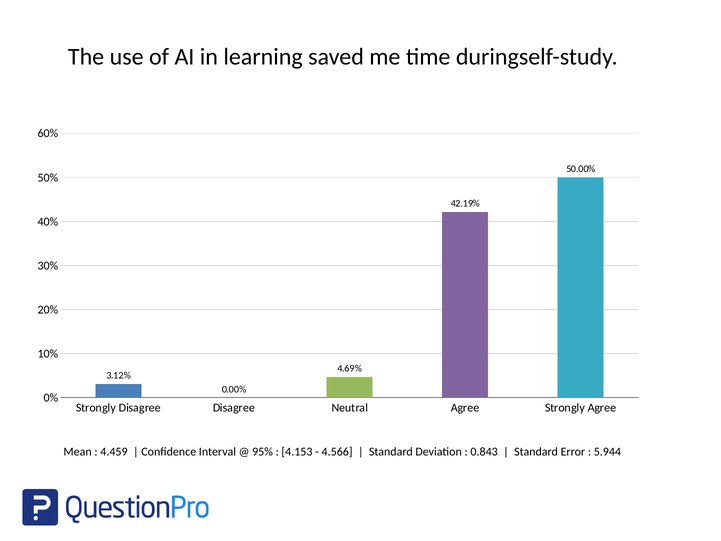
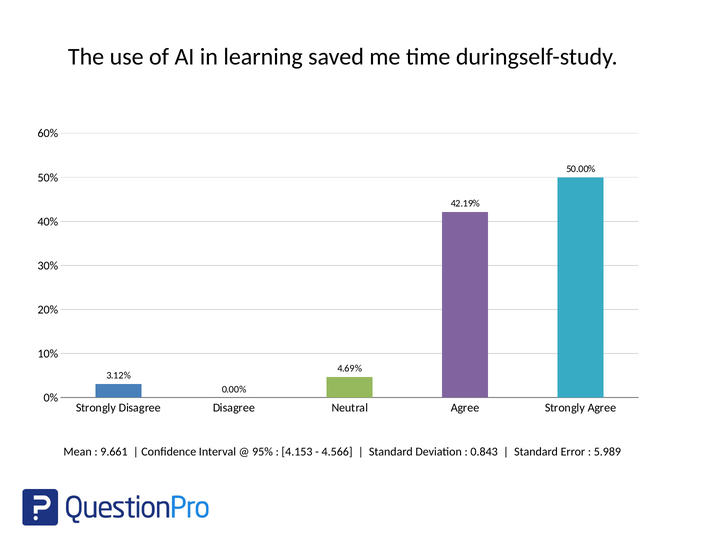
4.459: 4.459 -> 9.661
5.944: 5.944 -> 5.989
